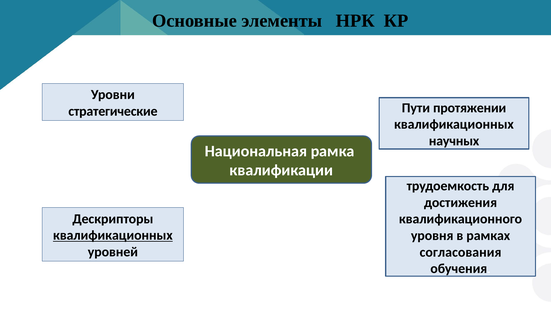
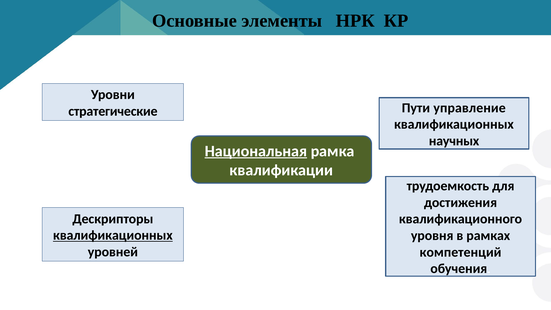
протяжении: протяжении -> управление
Национальная underline: none -> present
согласования: согласования -> компетенций
